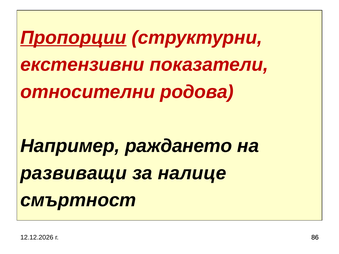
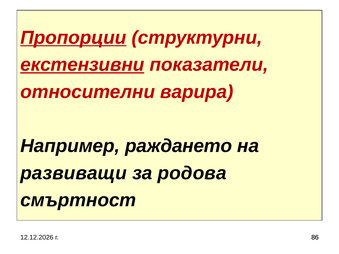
екстензивни underline: none -> present
родова: родова -> варира
налице: налице -> родова
